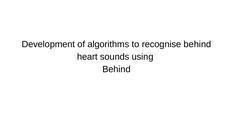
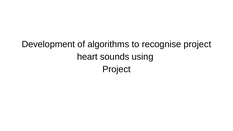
recognise behind: behind -> project
Behind at (116, 69): Behind -> Project
